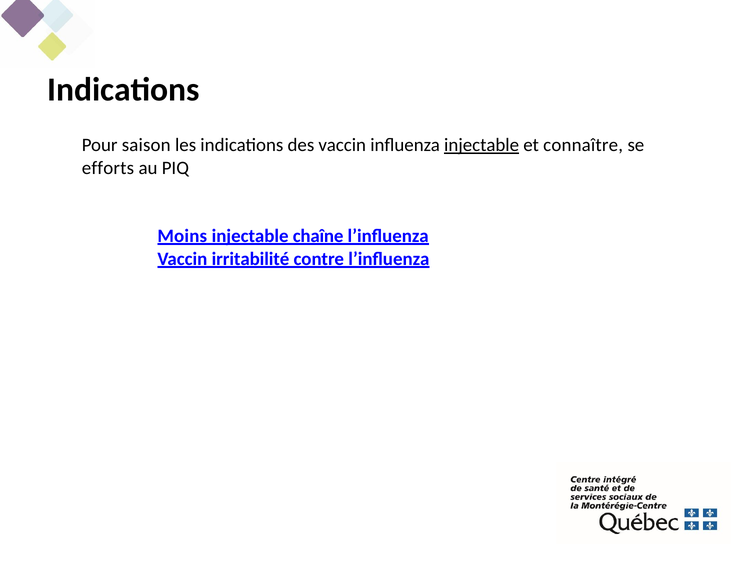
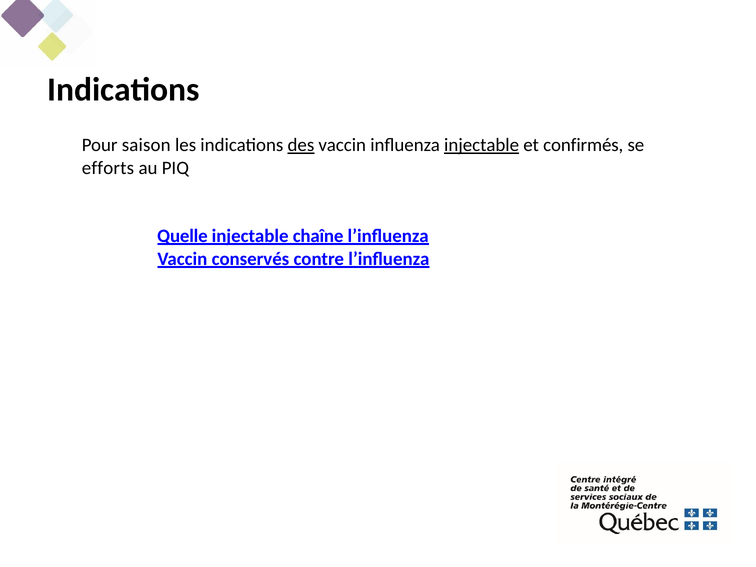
des underline: none -> present
connaître: connaître -> confirmés
Moins: Moins -> Quelle
irritabilité: irritabilité -> conservés
